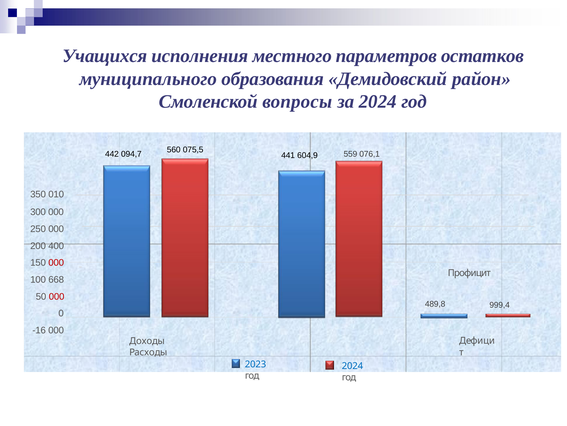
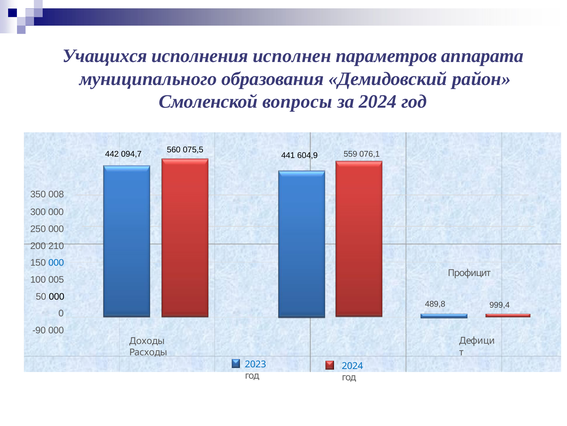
местного: местного -> исполнен
остатков: остатков -> аппарата
010: 010 -> 008
400: 400 -> 210
000 at (56, 262) colour: red -> blue
668: 668 -> 005
000 at (57, 296) colour: red -> black
-16: -16 -> -90
